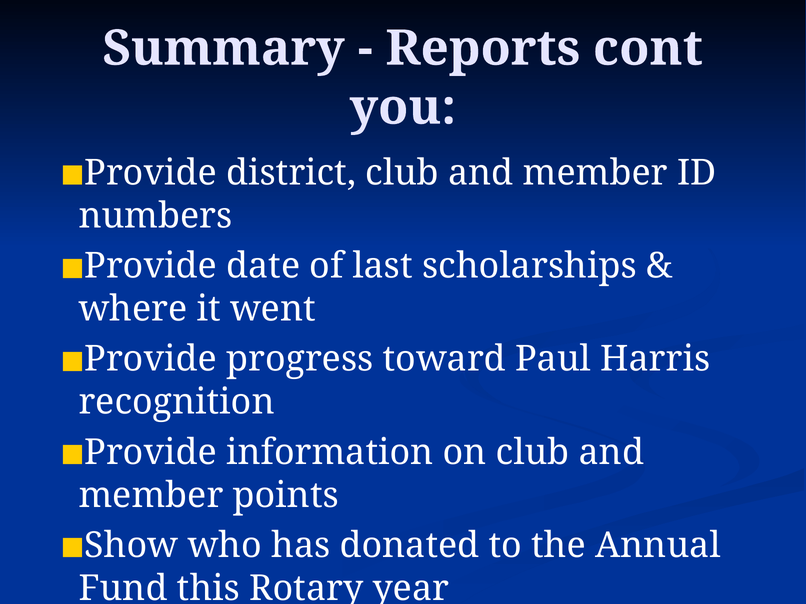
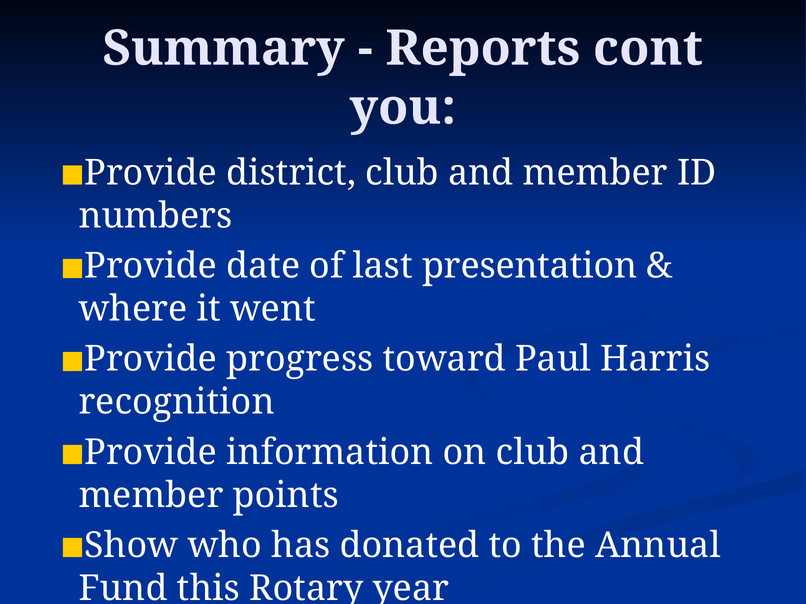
scholarships: scholarships -> presentation
